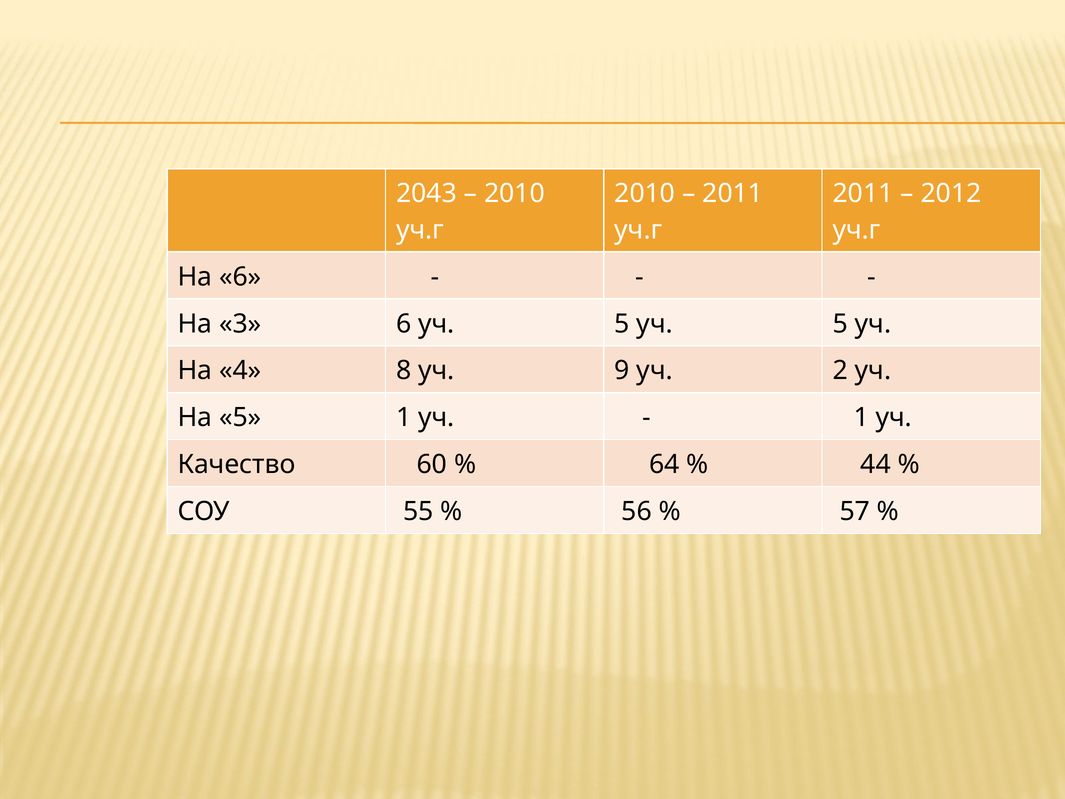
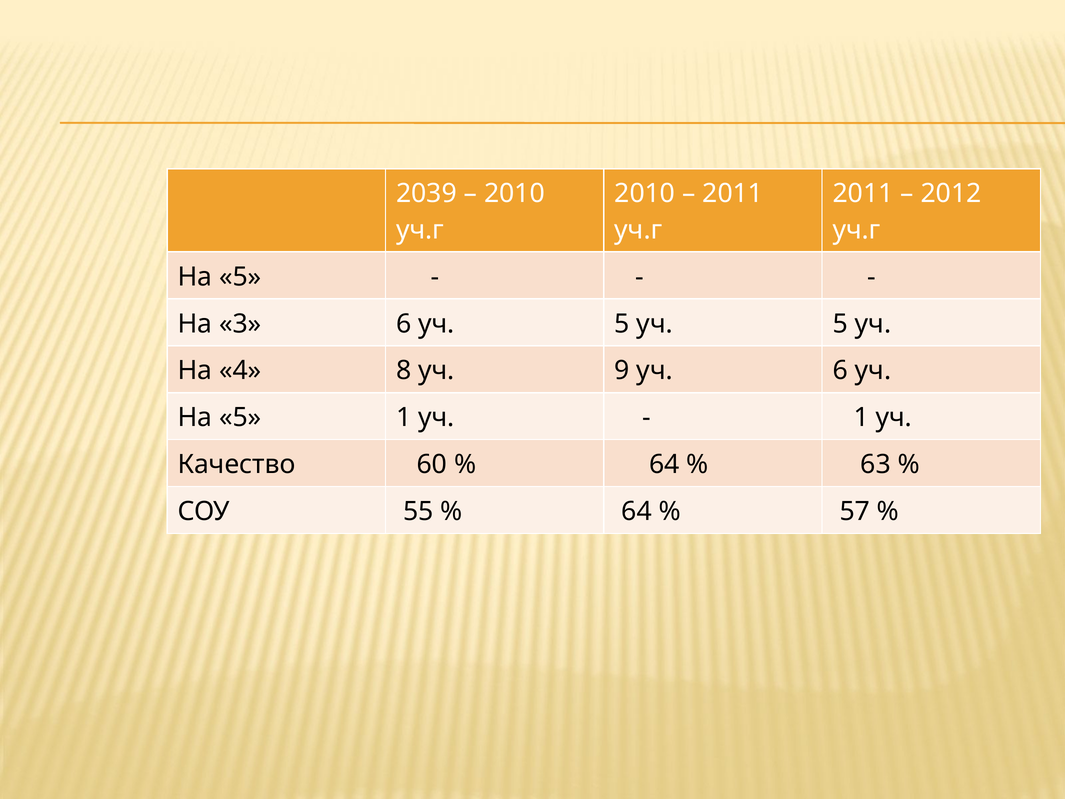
2043: 2043 -> 2039
6 at (240, 277): 6 -> 5
уч 2: 2 -> 6
44: 44 -> 63
56 at (637, 511): 56 -> 64
